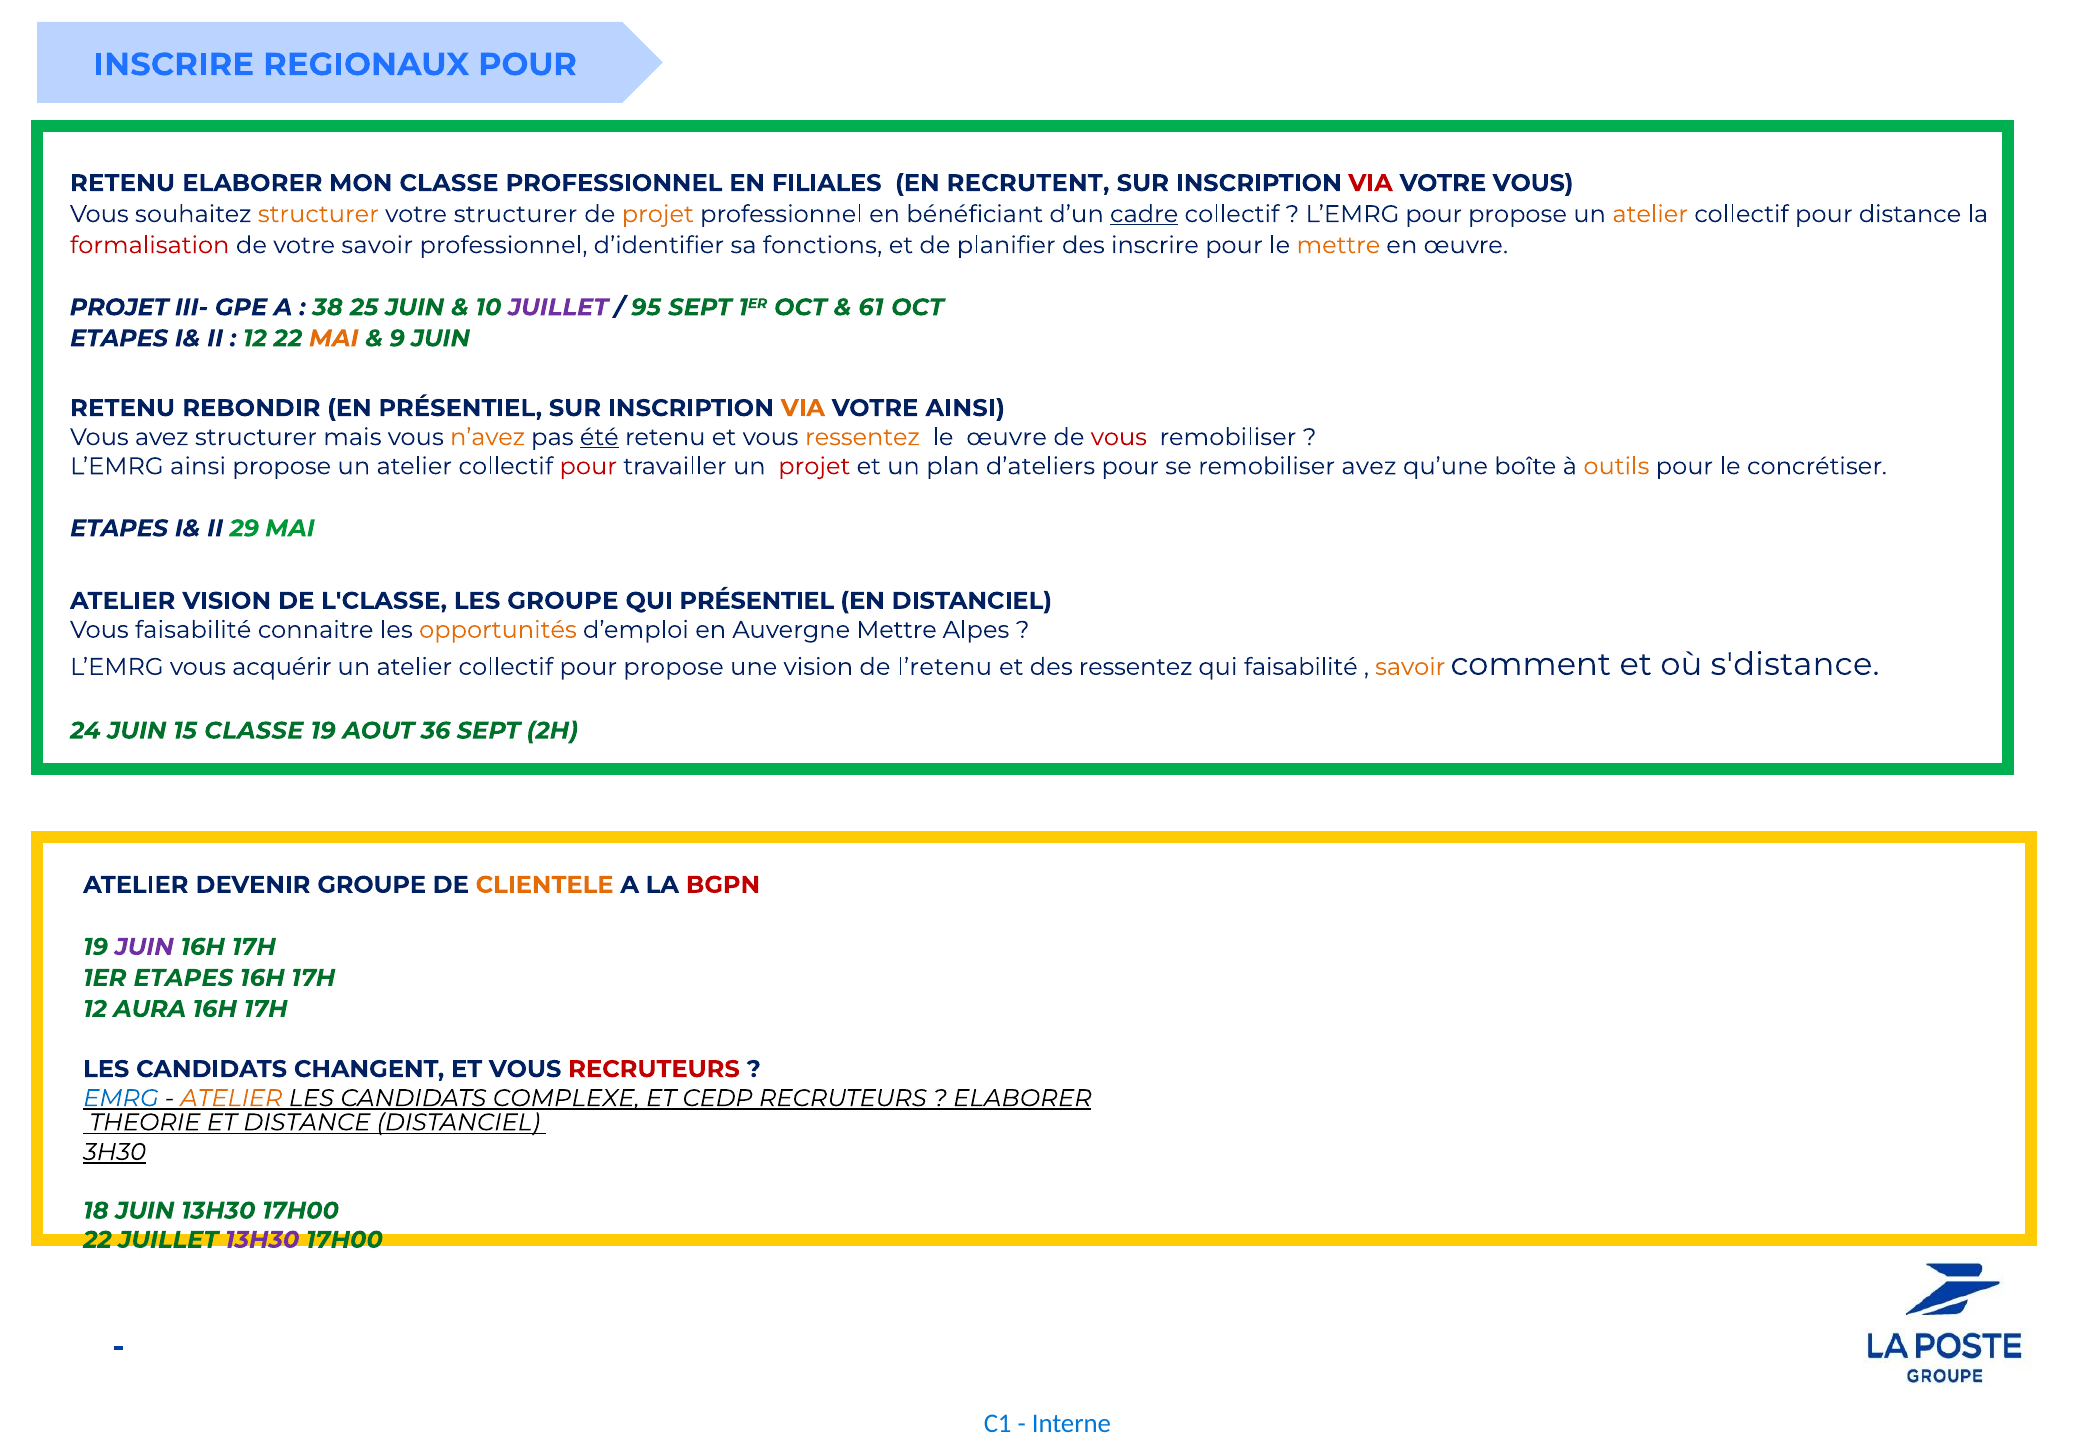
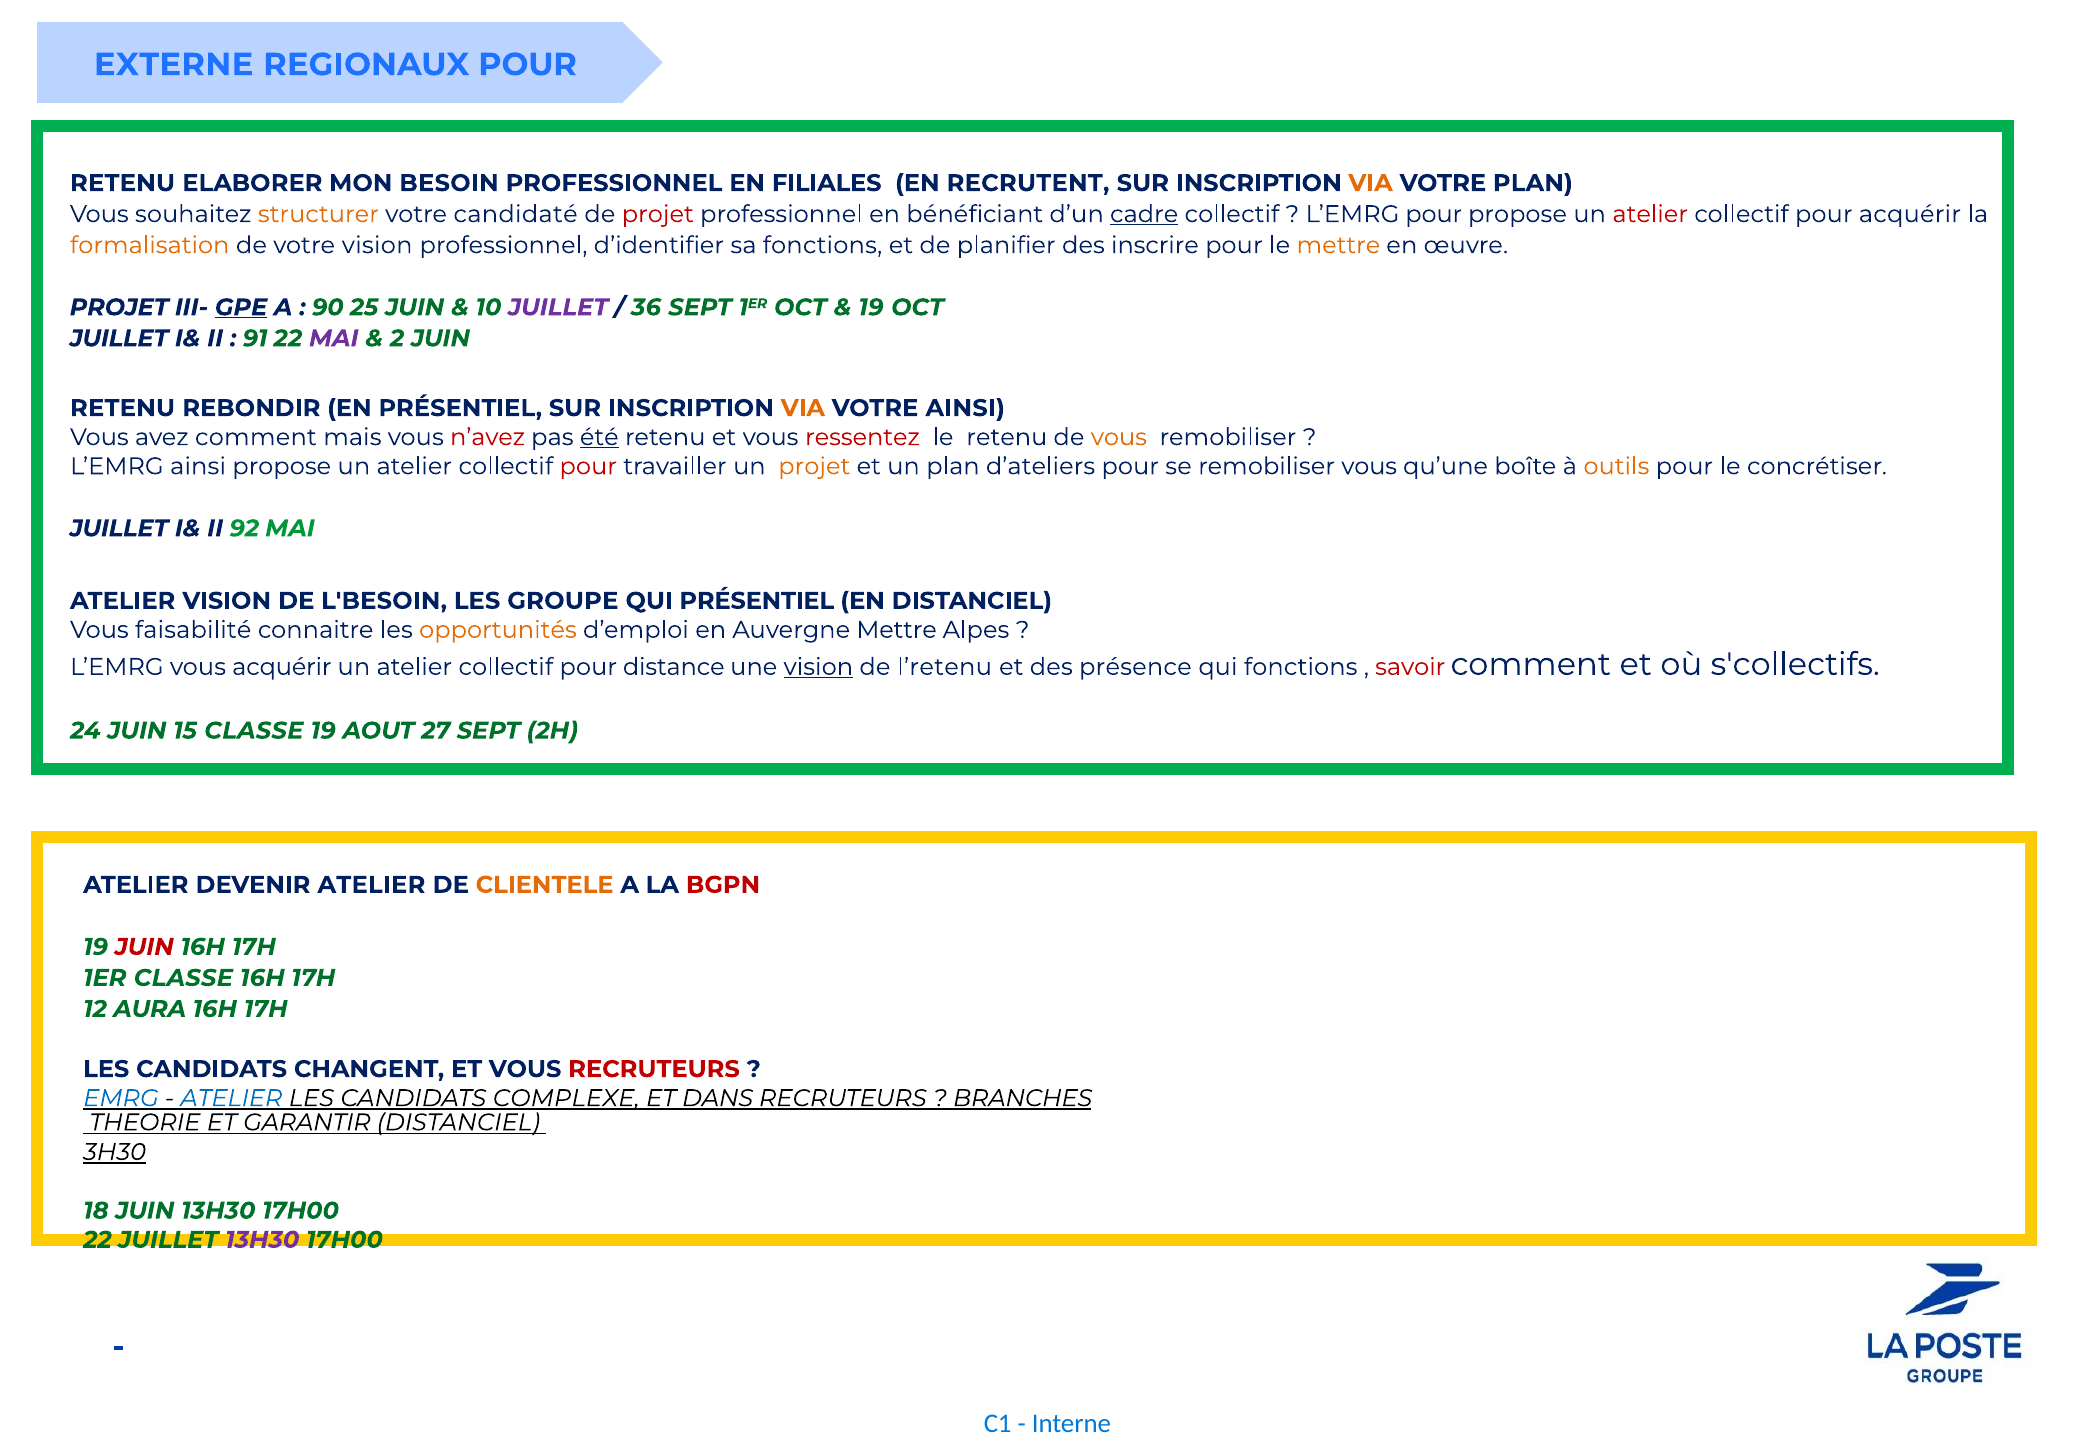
INSCRIRE at (174, 65): INSCRIRE -> EXTERNE
MON CLASSE: CLASSE -> BESOIN
VIA at (1371, 183) colour: red -> orange
VOTRE VOUS: VOUS -> PLAN
votre structurer: structurer -> candidaté
projet at (658, 214) colour: orange -> red
atelier at (1650, 214) colour: orange -> red
pour distance: distance -> acquérir
formalisation colour: red -> orange
votre savoir: savoir -> vision
GPE underline: none -> present
38: 38 -> 90
95: 95 -> 36
61 at (871, 307): 61 -> 19
ETAPES at (119, 339): ETAPES -> JUILLET
12 at (255, 339): 12 -> 91
MAI at (334, 339) colour: orange -> purple
9: 9 -> 2
avez structurer: structurer -> comment
n’avez colour: orange -> red
ressentez at (862, 437) colour: orange -> red
le œuvre: œuvre -> retenu
vous at (1119, 437) colour: red -> orange
projet at (814, 466) colour: red -> orange
remobiliser avez: avez -> vous
ETAPES at (119, 529): ETAPES -> JUILLET
29: 29 -> 92
L'CLASSE: L'CLASSE -> L'BESOIN
collectif pour propose: propose -> distance
vision at (818, 667) underline: none -> present
des ressentez: ressentez -> présence
qui faisabilité: faisabilité -> fonctions
savoir at (1410, 667) colour: orange -> red
s'distance: s'distance -> s'collectifs
36: 36 -> 27
DEVENIR GROUPE: GROUPE -> ATELIER
JUIN at (144, 947) colour: purple -> red
1ER ETAPES: ETAPES -> CLASSE
ATELIER at (231, 1098) colour: orange -> blue
CEDP: CEDP -> DANS
ELABORER at (1022, 1098): ELABORER -> BRANCHES
ET DISTANCE: DISTANCE -> GARANTIR
